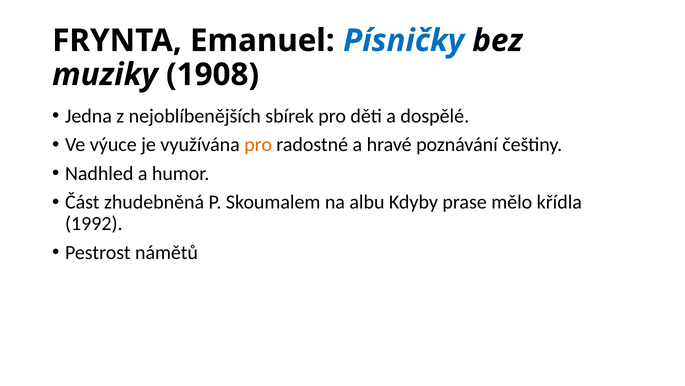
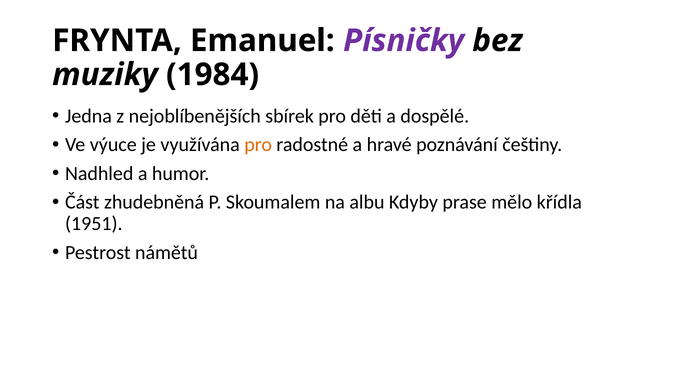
Písničky colour: blue -> purple
1908: 1908 -> 1984
1992: 1992 -> 1951
